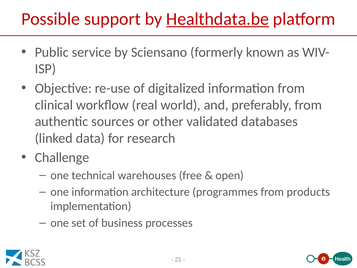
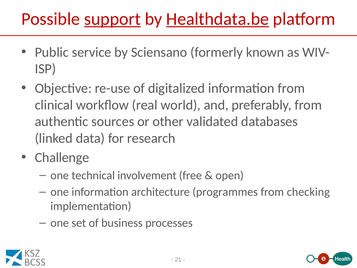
support underline: none -> present
warehouses: warehouses -> involvement
products: products -> checking
